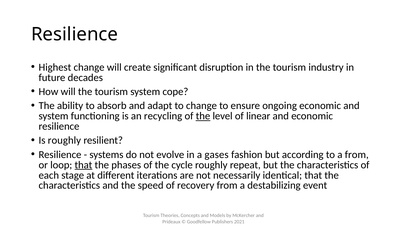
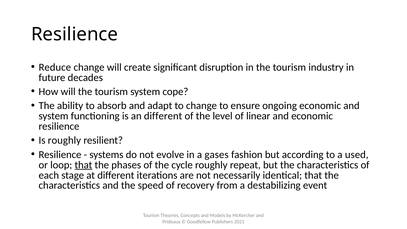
Highest: Highest -> Reduce
an recycling: recycling -> different
the at (203, 116) underline: present -> none
a from: from -> used
